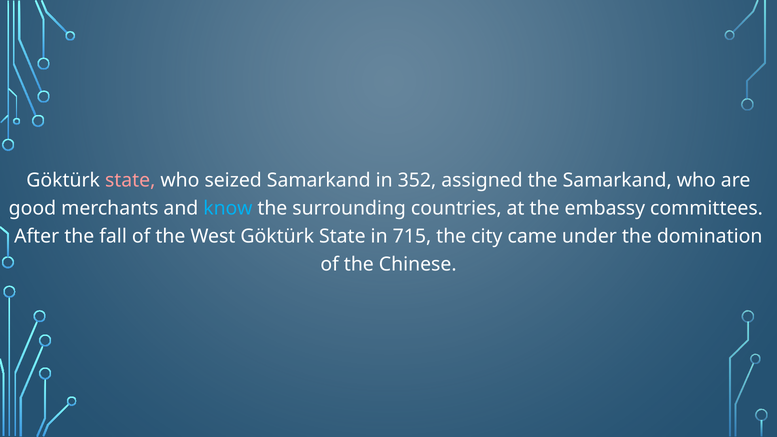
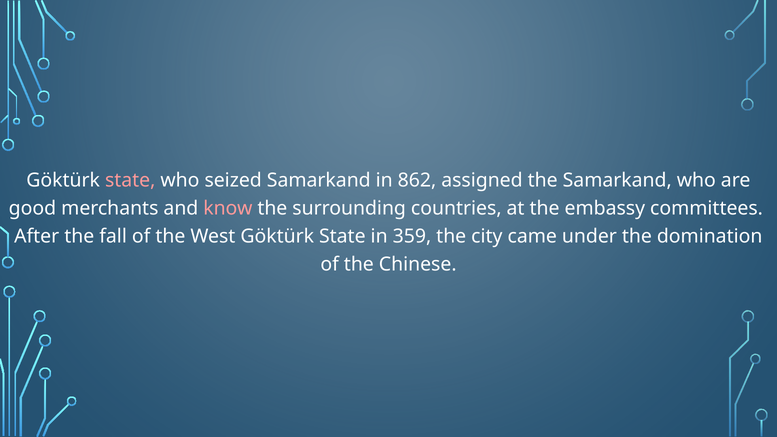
352: 352 -> 862
know colour: light blue -> pink
715: 715 -> 359
